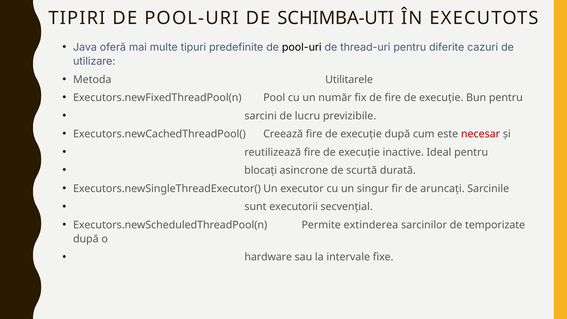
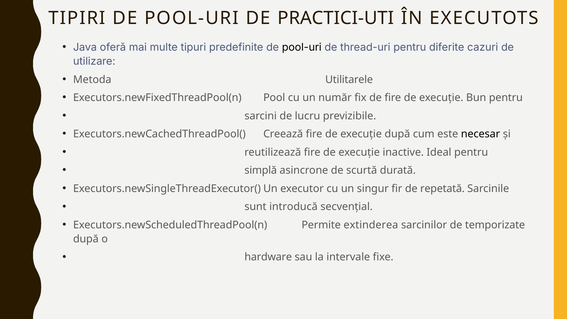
SCHIMBA-UTI: SCHIMBA-UTI -> PRACTICI-UTI
necesar colour: red -> black
blocați: blocați -> simplă
aruncați: aruncați -> repetată
executorii: executorii -> introducă
